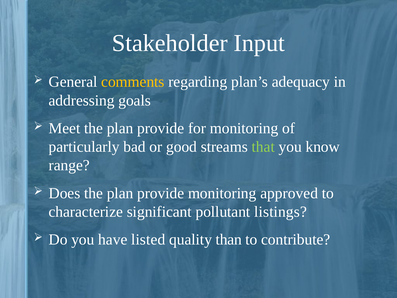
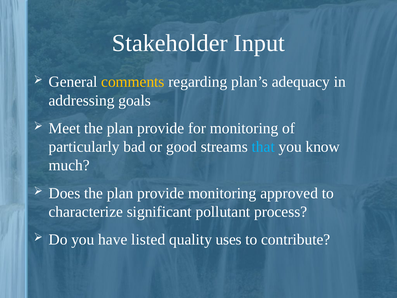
that colour: light green -> light blue
range: range -> much
listings: listings -> process
than: than -> uses
